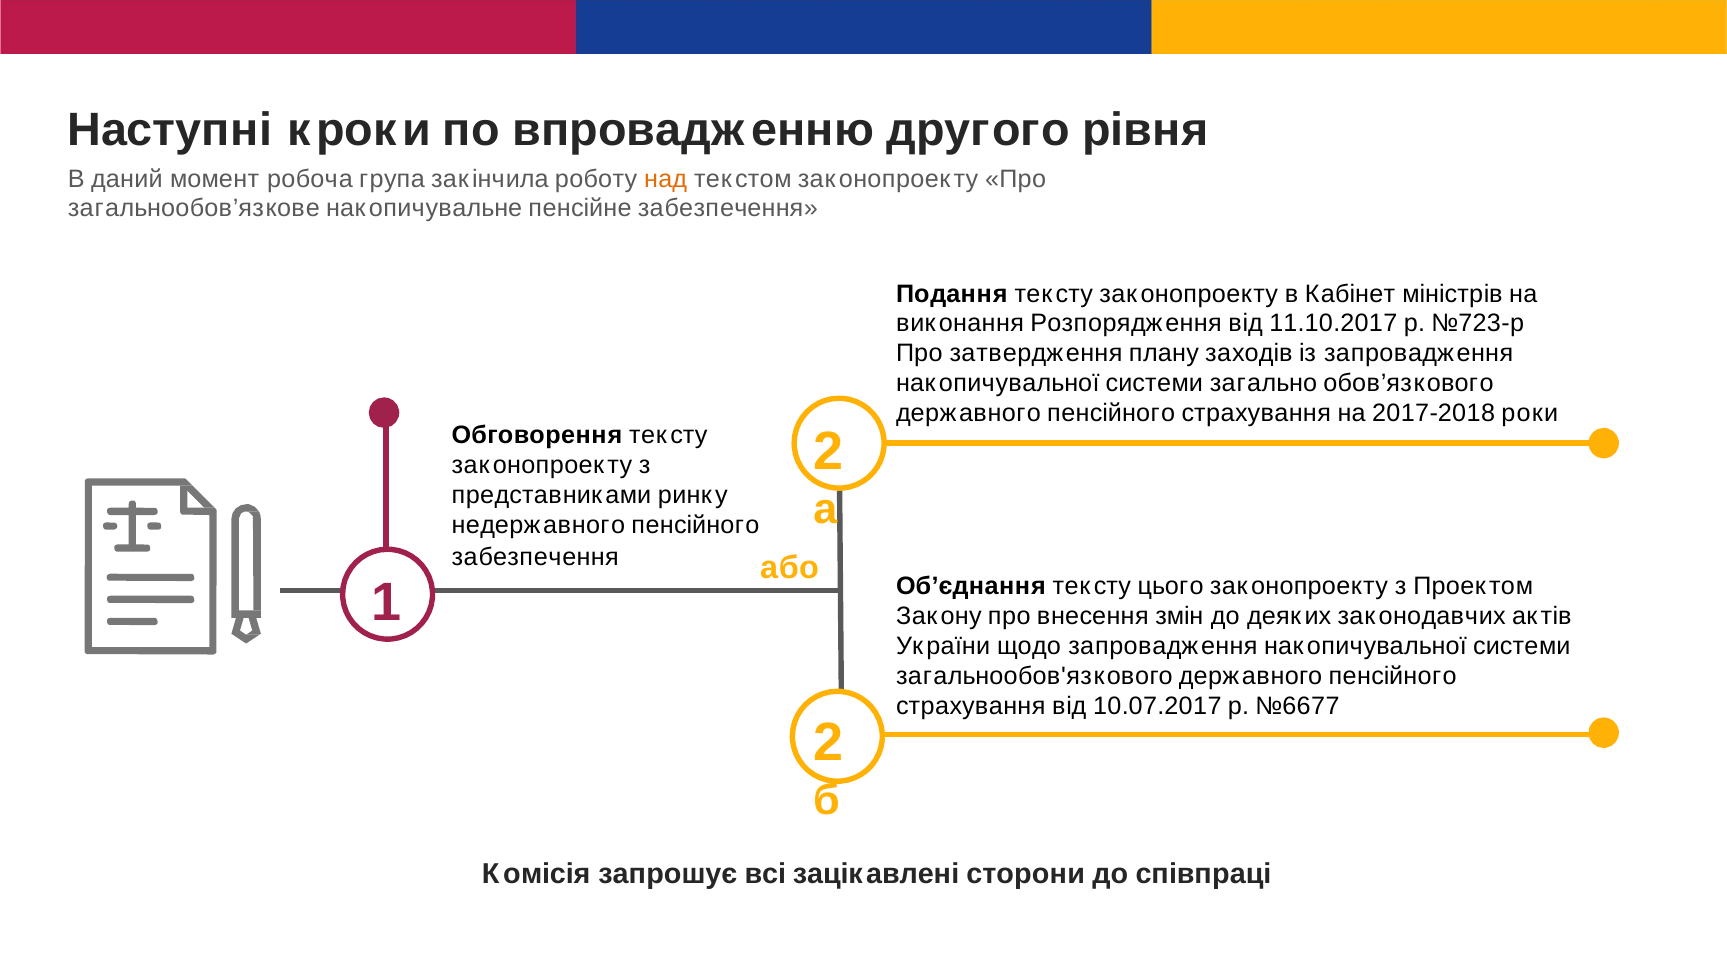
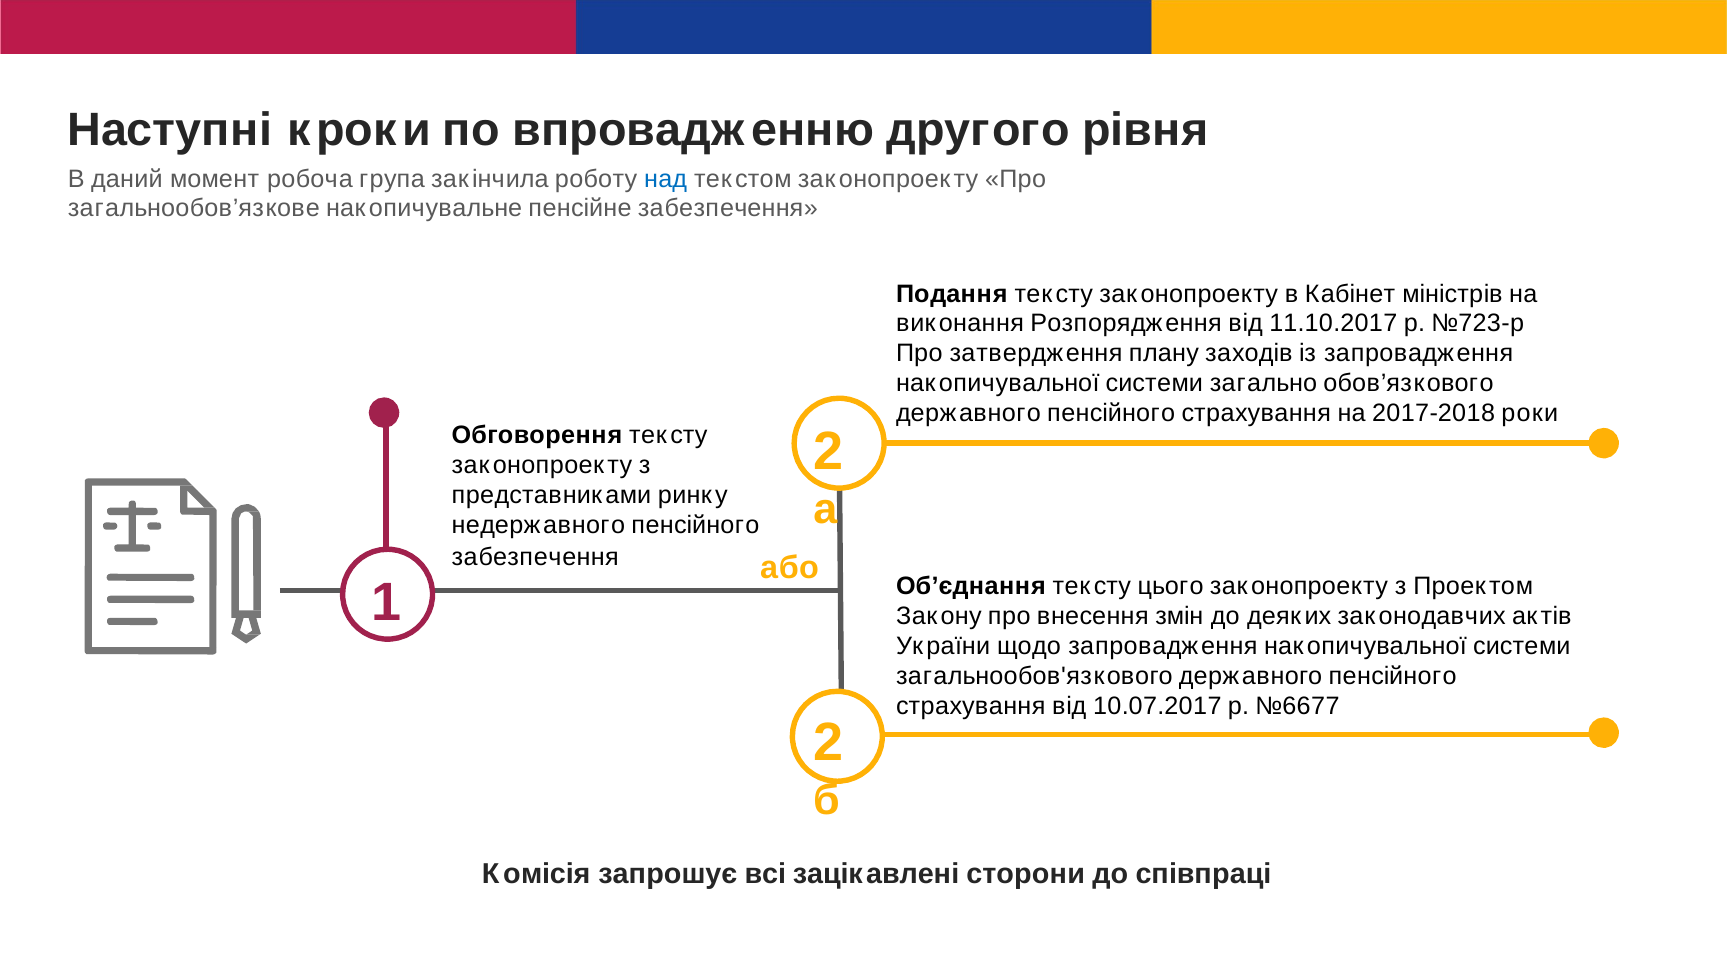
над colour: orange -> blue
